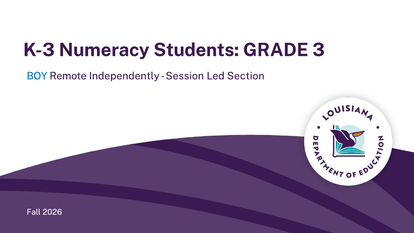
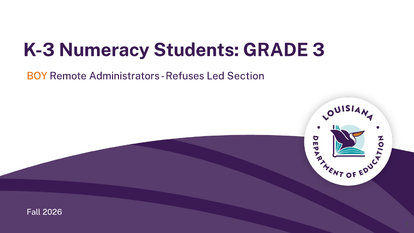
BOY colour: blue -> orange
Independently: Independently -> Administrators
Session: Session -> Refuses
